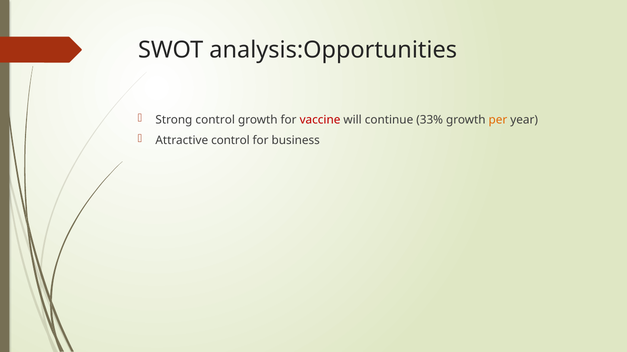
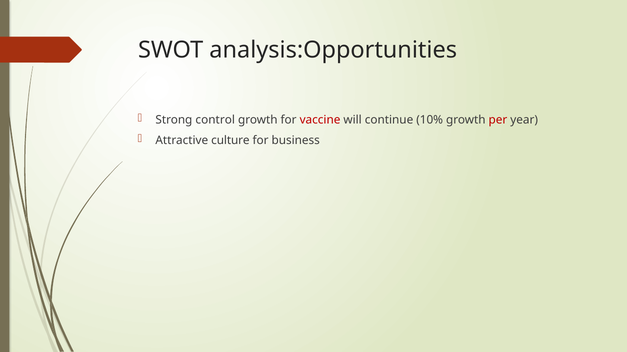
33%: 33% -> 10%
per colour: orange -> red
Attractive control: control -> culture
